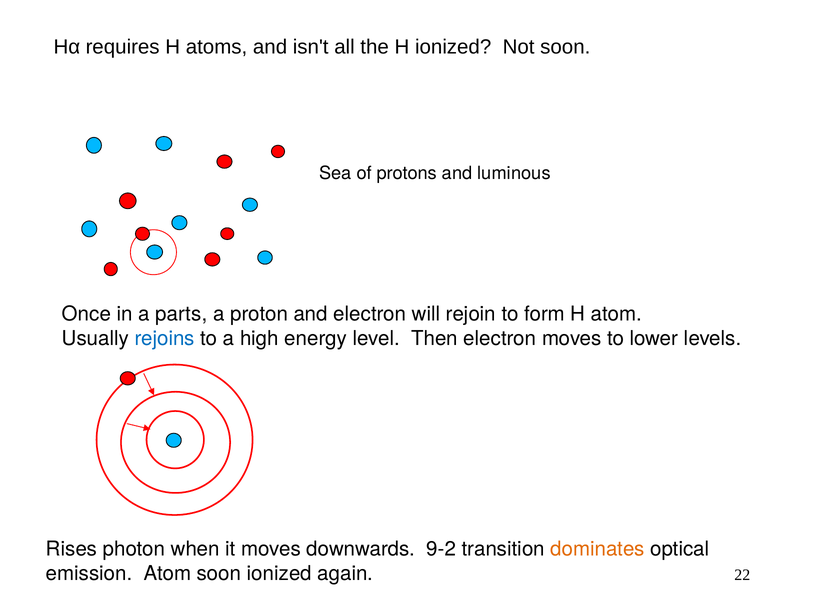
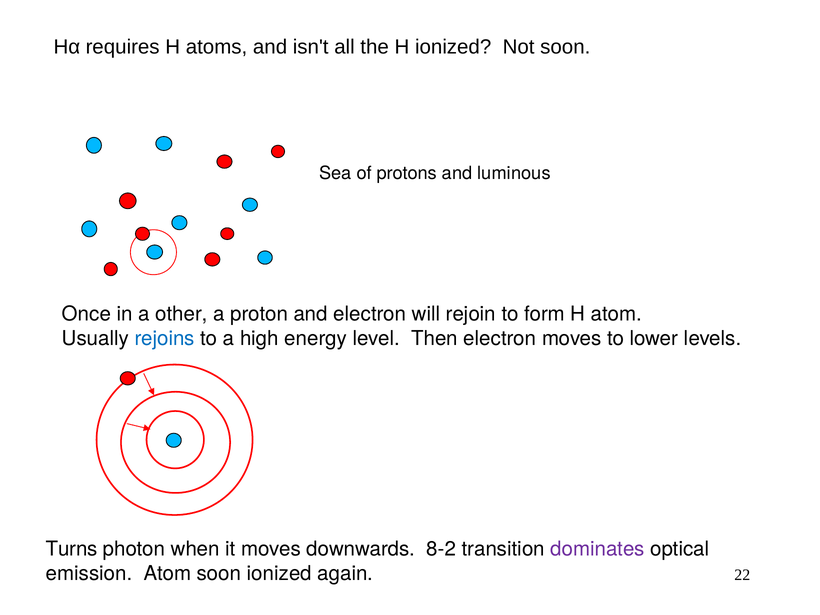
parts: parts -> other
Rises: Rises -> Turns
9-2: 9-2 -> 8-2
dominates colour: orange -> purple
